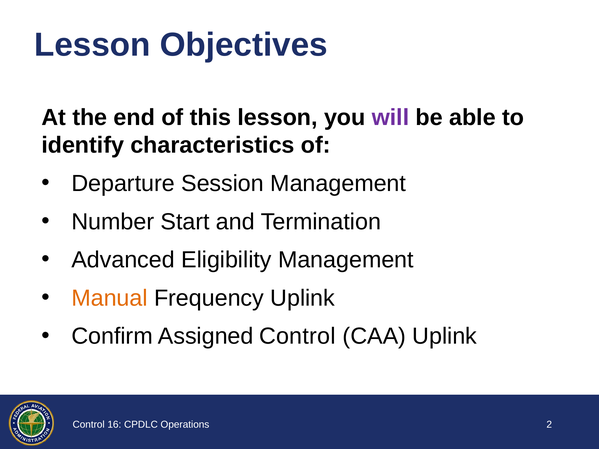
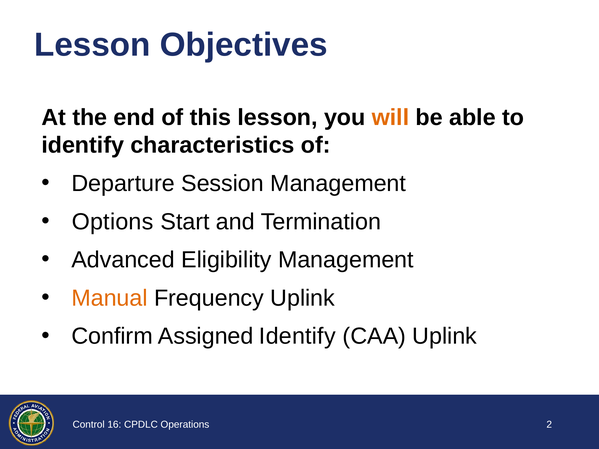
will colour: purple -> orange
Number: Number -> Options
Assigned Control: Control -> Identify
